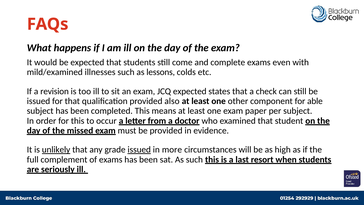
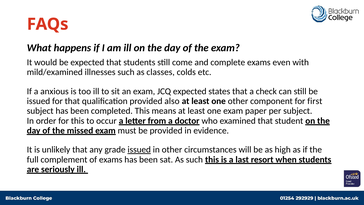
lessons: lessons -> classes
revision: revision -> anxious
able: able -> first
unlikely underline: present -> none
in more: more -> other
